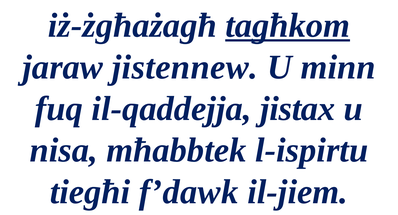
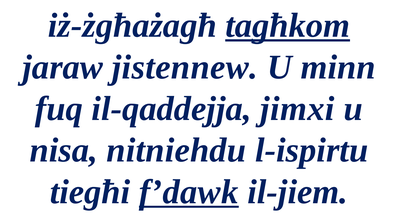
jistax: jistax -> jimxi
mħabbtek: mħabbtek -> nitniehdu
f’dawk underline: none -> present
